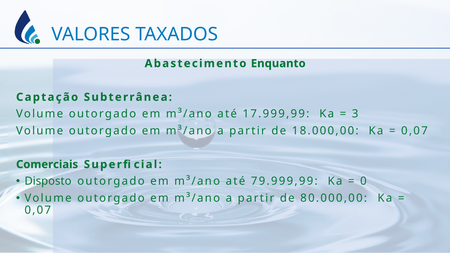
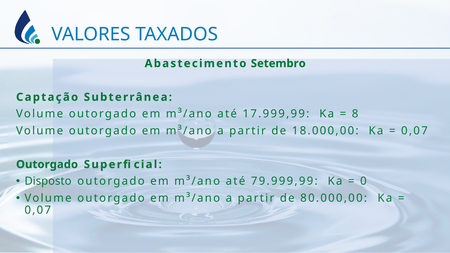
Enquanto: Enquanto -> Setembro
3: 3 -> 8
Comerciais at (47, 165): Comerciais -> Outorgado
